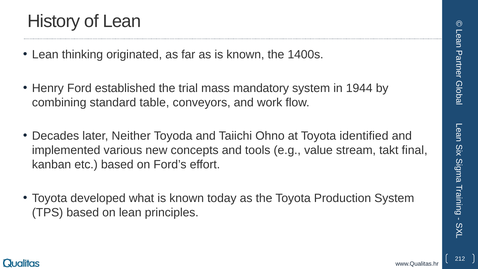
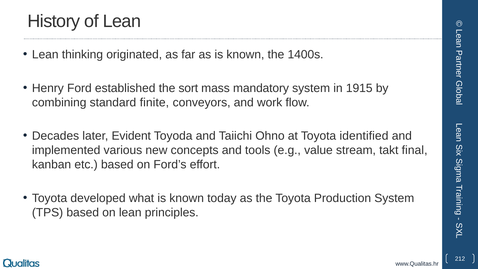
trial: trial -> sort
1944: 1944 -> 1915
table: table -> finite
Neither: Neither -> Evident
